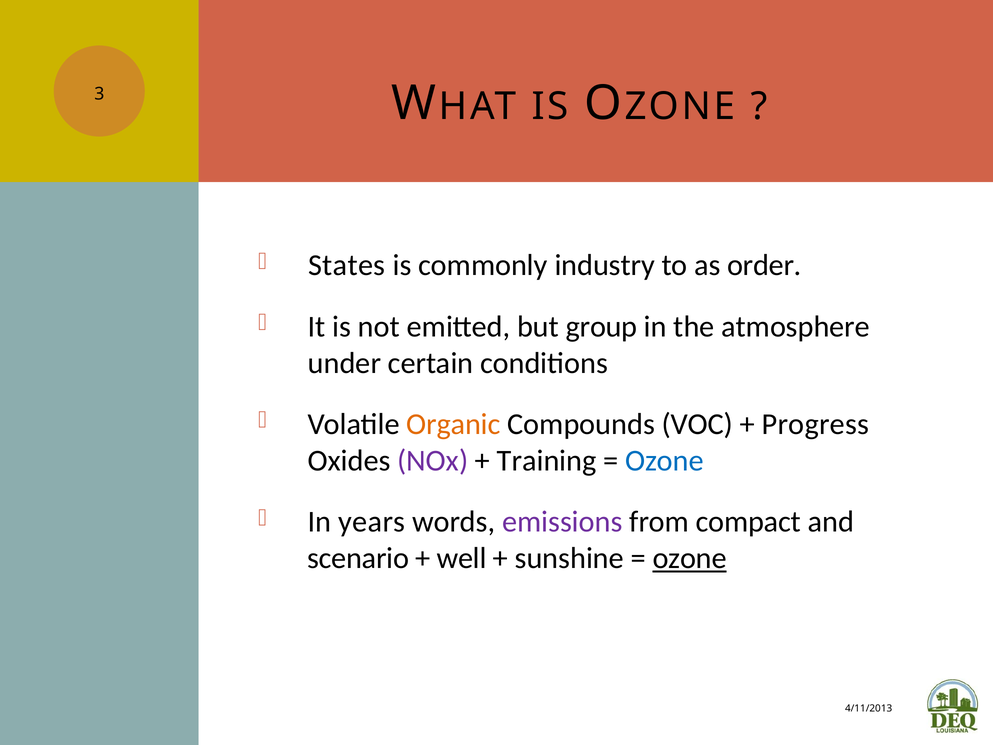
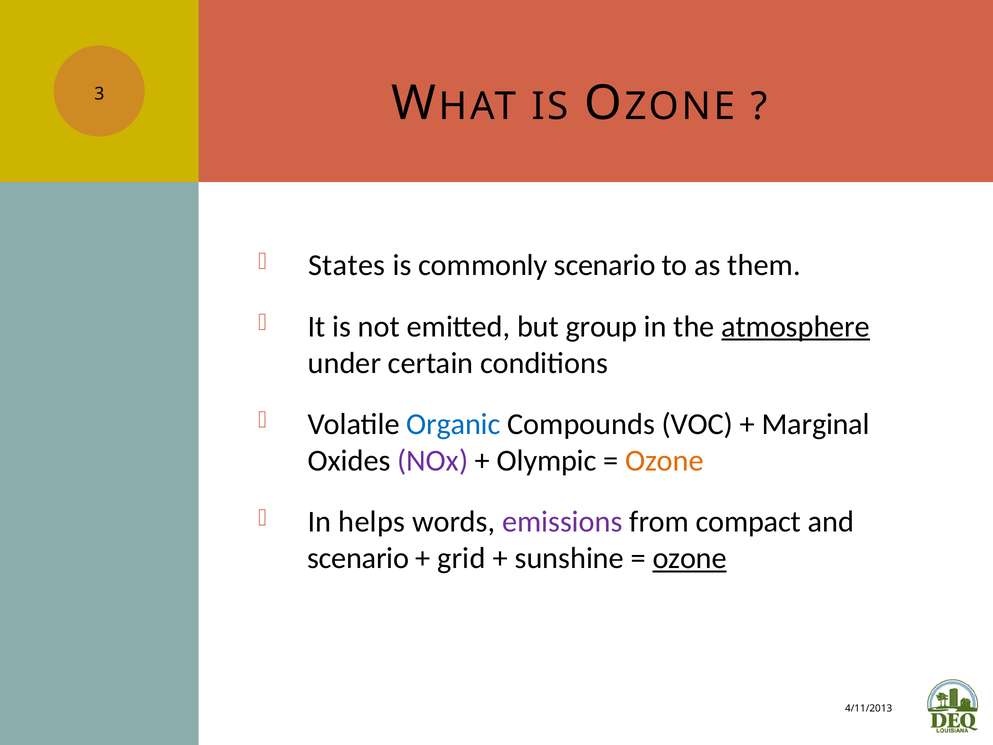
commonly industry: industry -> scenario
order: order -> them
atmosphere underline: none -> present
Organic colour: orange -> blue
Progress: Progress -> Marginal
Training: Training -> Olympic
Ozone at (664, 460) colour: blue -> orange
years: years -> helps
well: well -> grid
